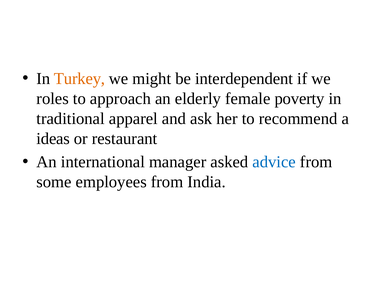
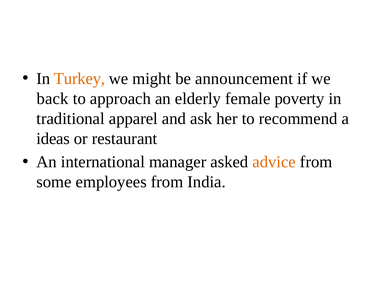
interdependent: interdependent -> announcement
roles: roles -> back
advice colour: blue -> orange
